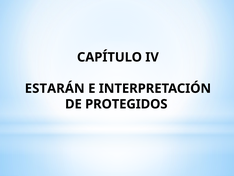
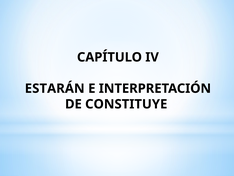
PROTEGIDOS: PROTEGIDOS -> CONSTITUYE
